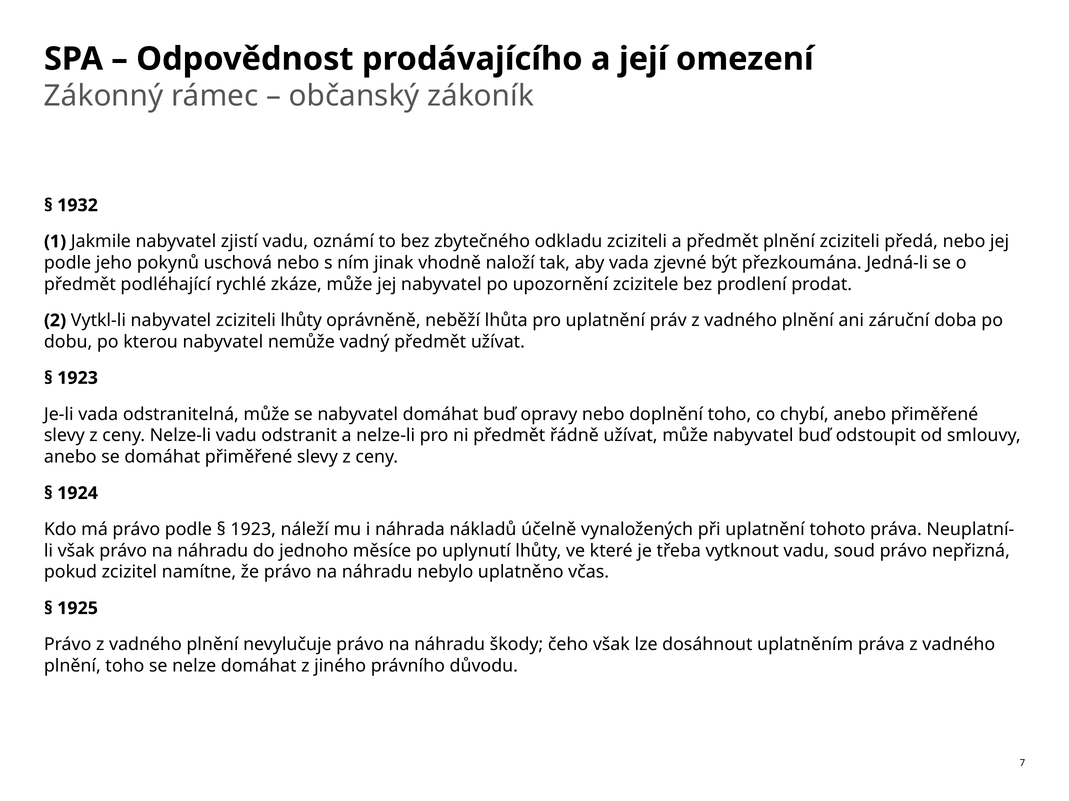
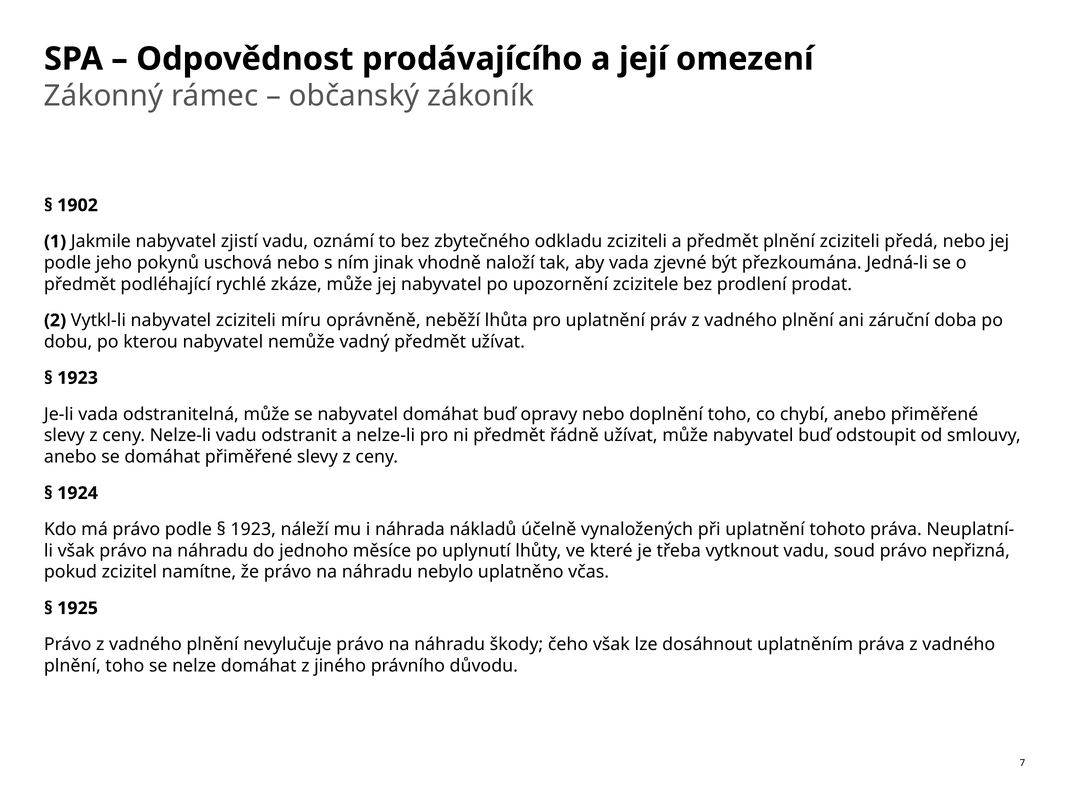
1932: 1932 -> 1902
zciziteli lhůty: lhůty -> míru
